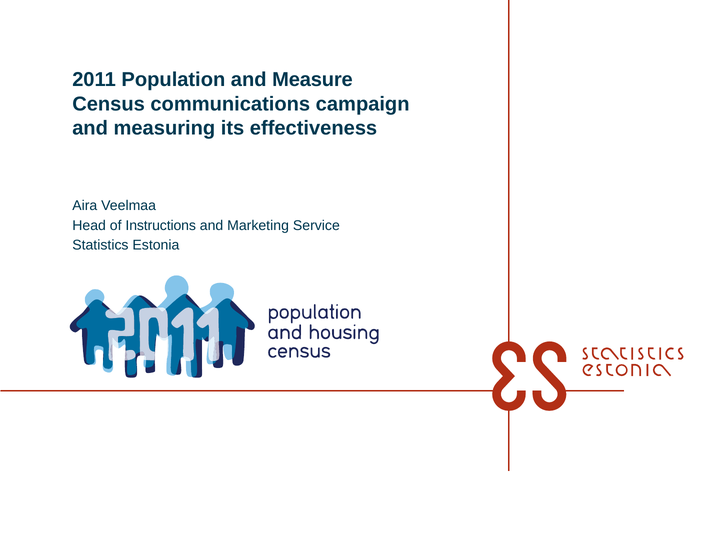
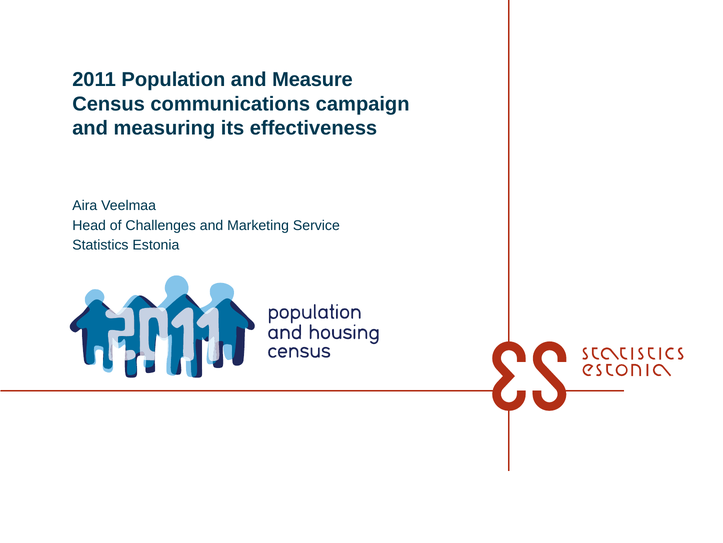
Instructions: Instructions -> Challenges
